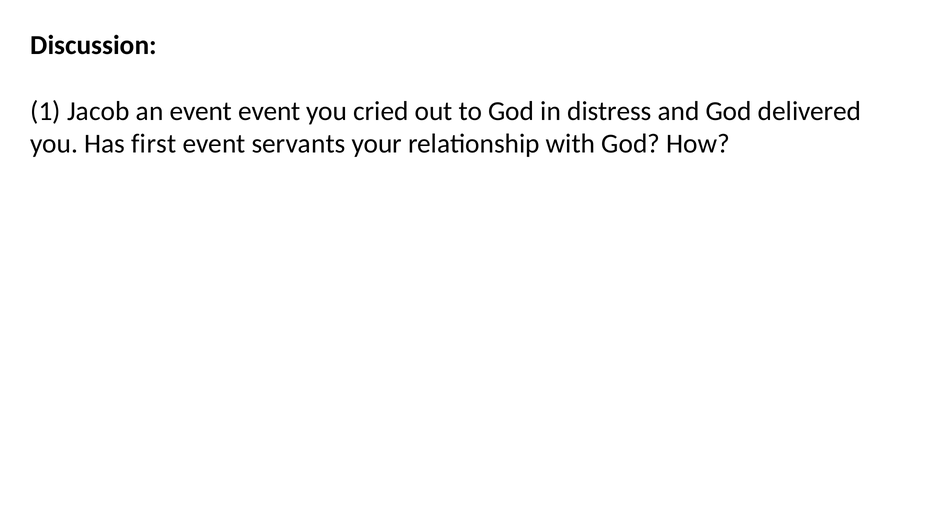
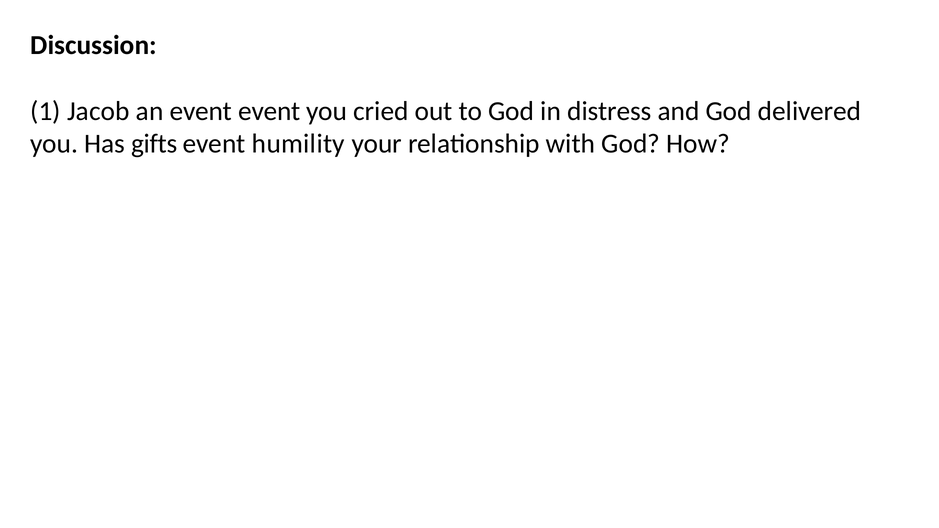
first: first -> gifts
servants: servants -> humility
